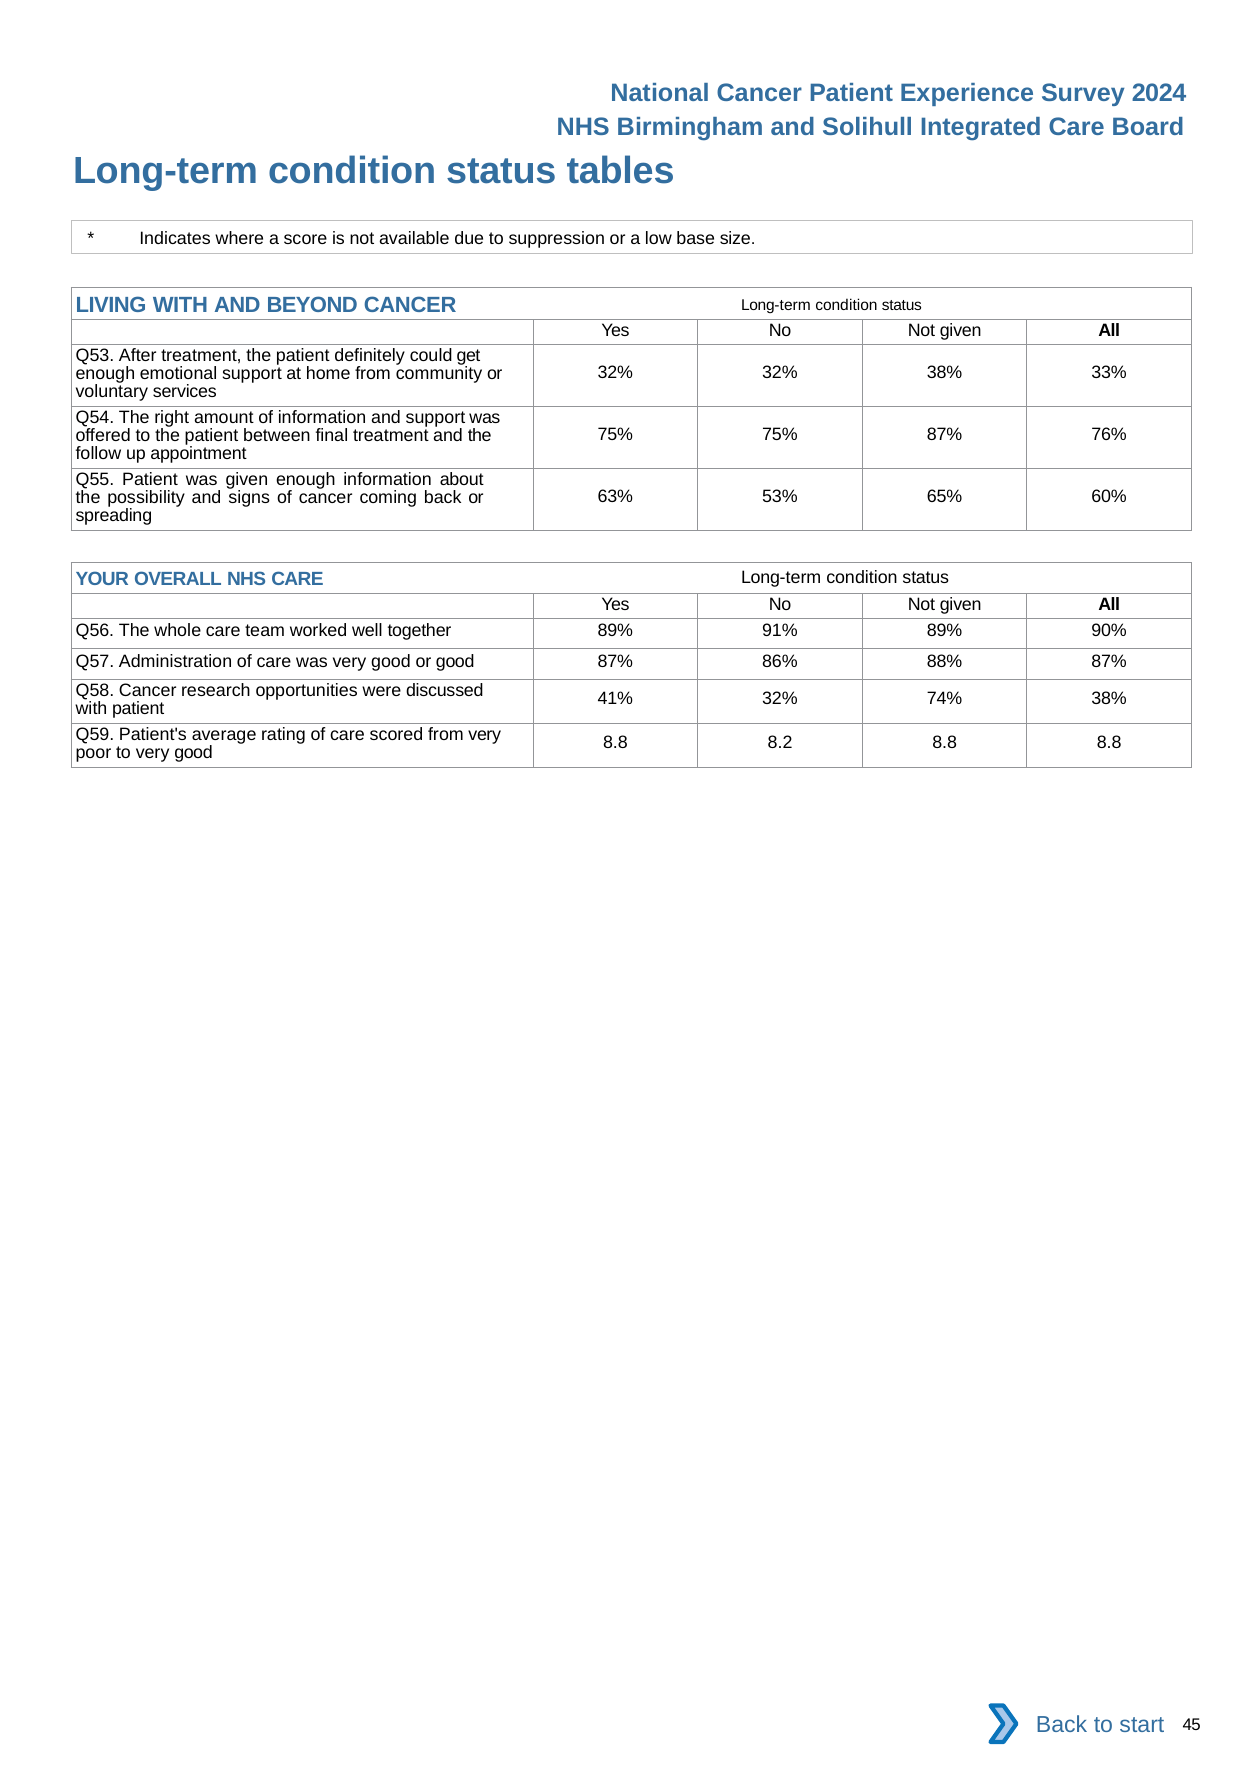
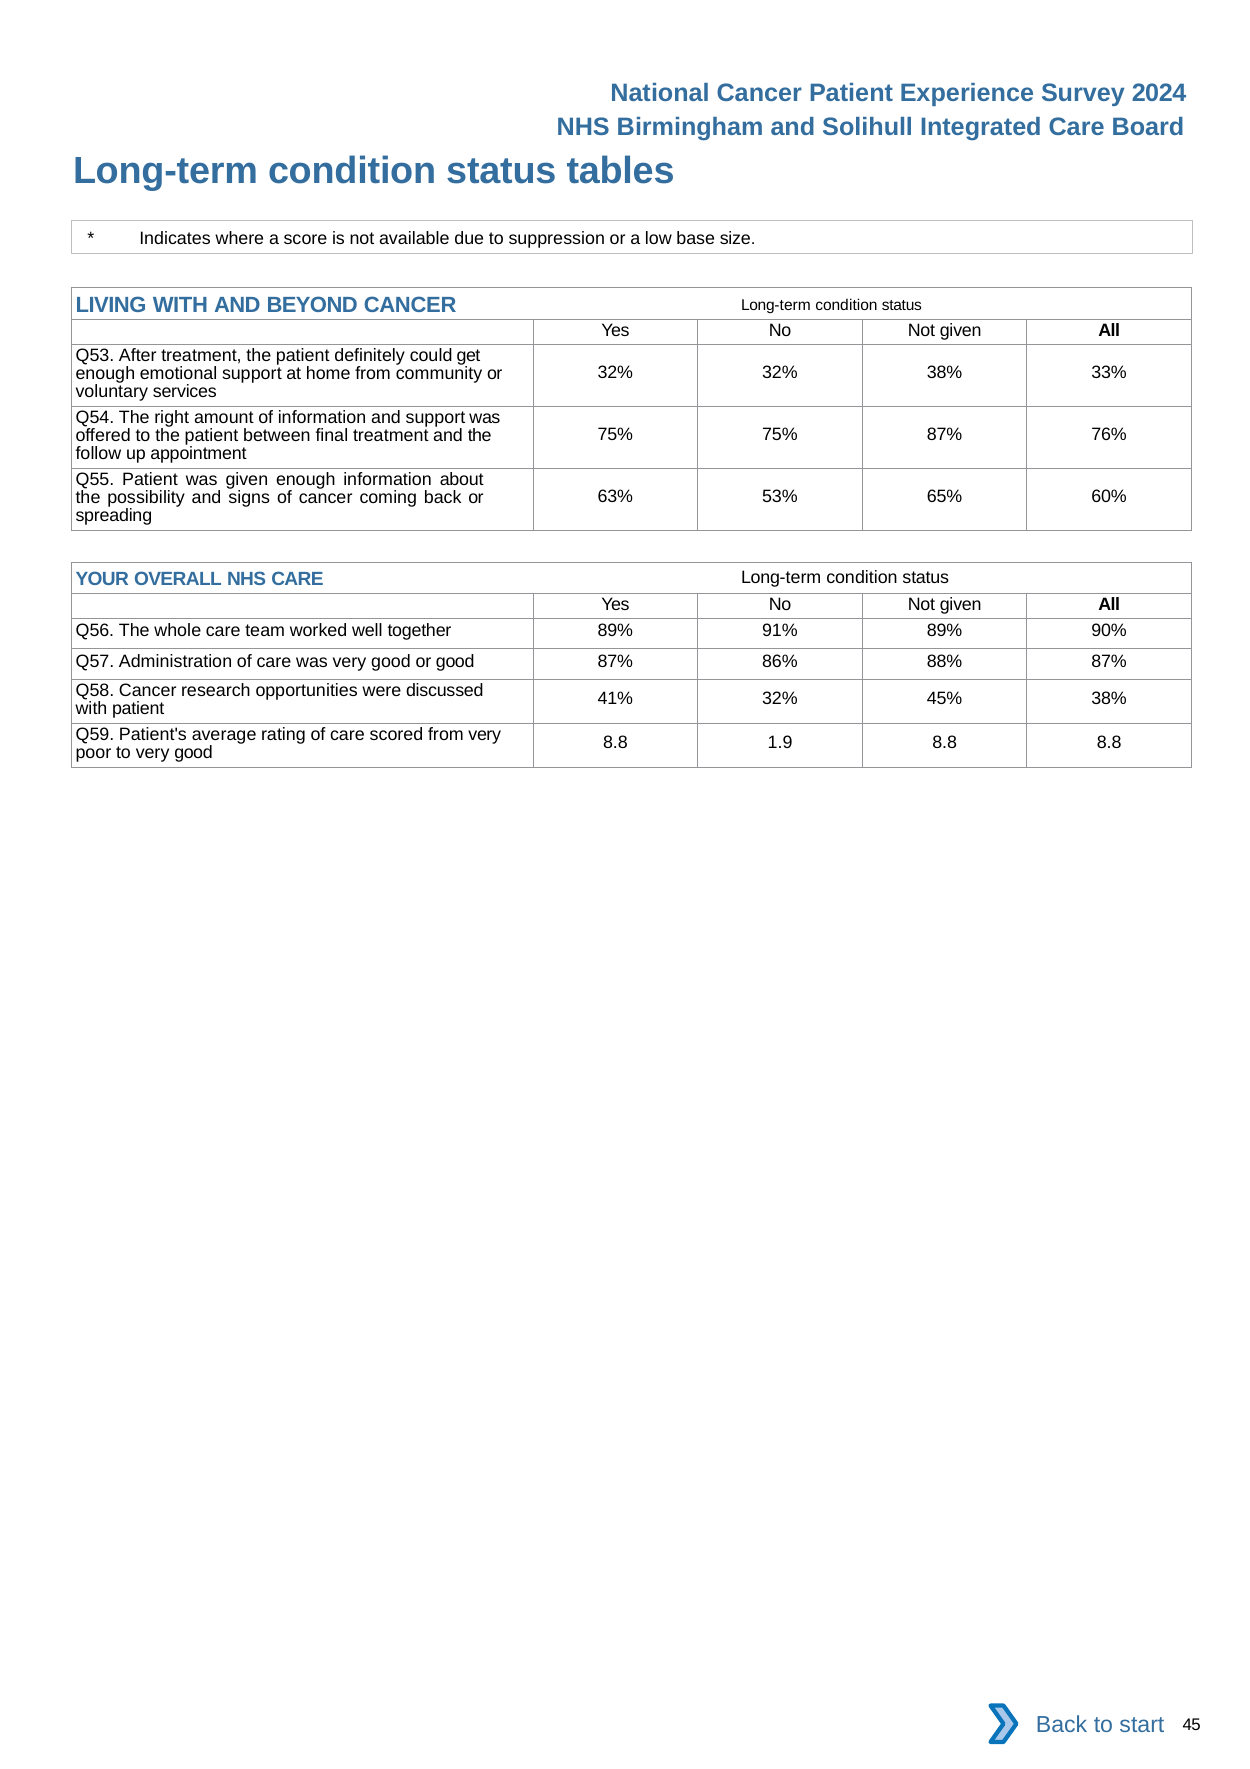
74%: 74% -> 45%
8.2: 8.2 -> 1.9
